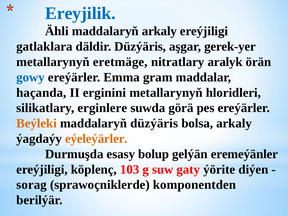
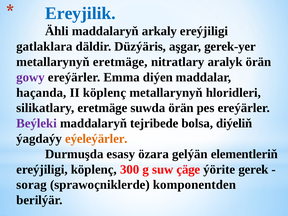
gowy colour: blue -> purple
gram: gram -> diýen
II erginini: erginini -> köplenç
silikatlary erginlere: erginlere -> eretmäge
suwda görä: görä -> örän
Beýleki colour: orange -> purple
maddalaryň düzýäris: düzýäris -> tejribede
bolsa arkaly: arkaly -> diýeliň
bolup: bolup -> özara
eremeýänler: eremeýänler -> elementleriň
103: 103 -> 300
gaty: gaty -> çäge
diýen: diýen -> gerek
